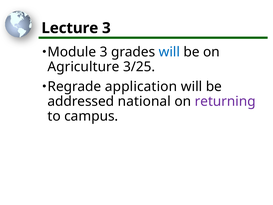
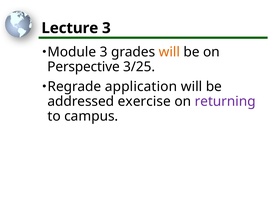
will at (169, 52) colour: blue -> orange
Agriculture: Agriculture -> Perspective
national: national -> exercise
